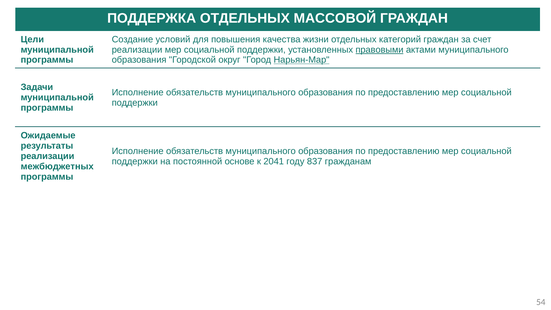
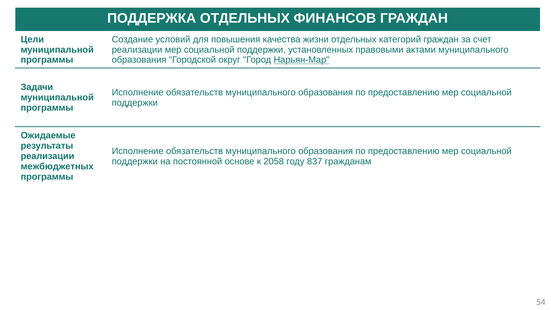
МАССОВОЙ: МАССОВОЙ -> ФИНАНСОВ
правовыми underline: present -> none
2041: 2041 -> 2058
